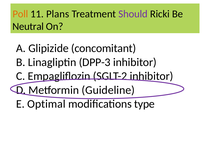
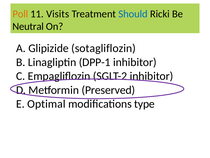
Plans: Plans -> Visits
Should colour: purple -> blue
concomitant: concomitant -> sotagliflozin
DPP-3: DPP-3 -> DPP-1
Guideline: Guideline -> Preserved
